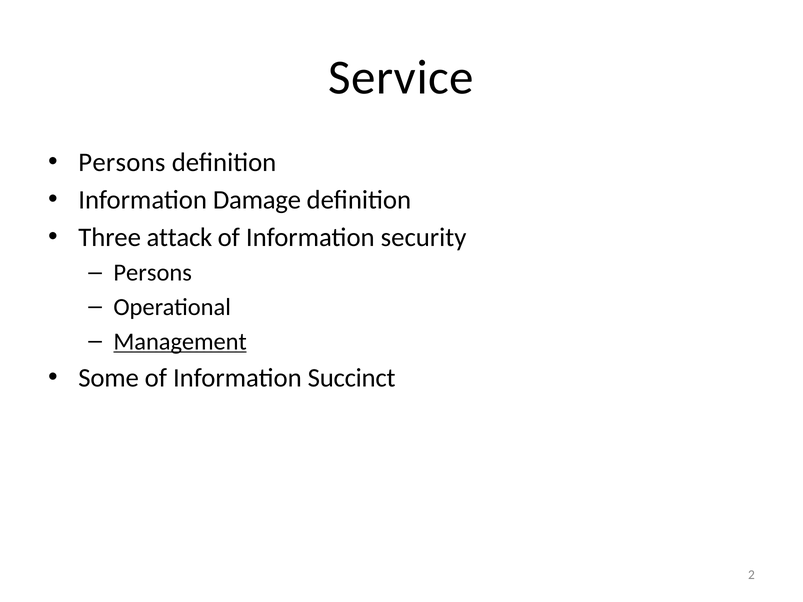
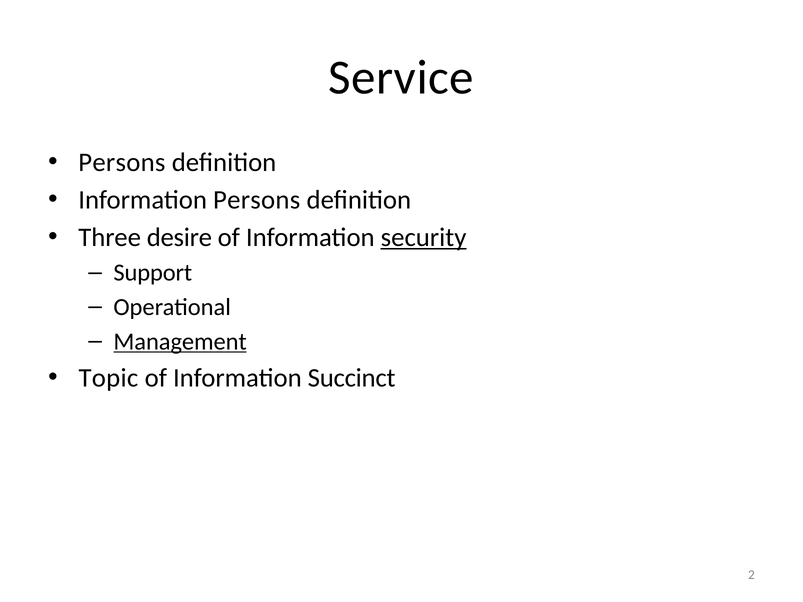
Information Damage: Damage -> Persons
attack: attack -> desire
security underline: none -> present
Persons at (153, 273): Persons -> Support
Some: Some -> Topic
